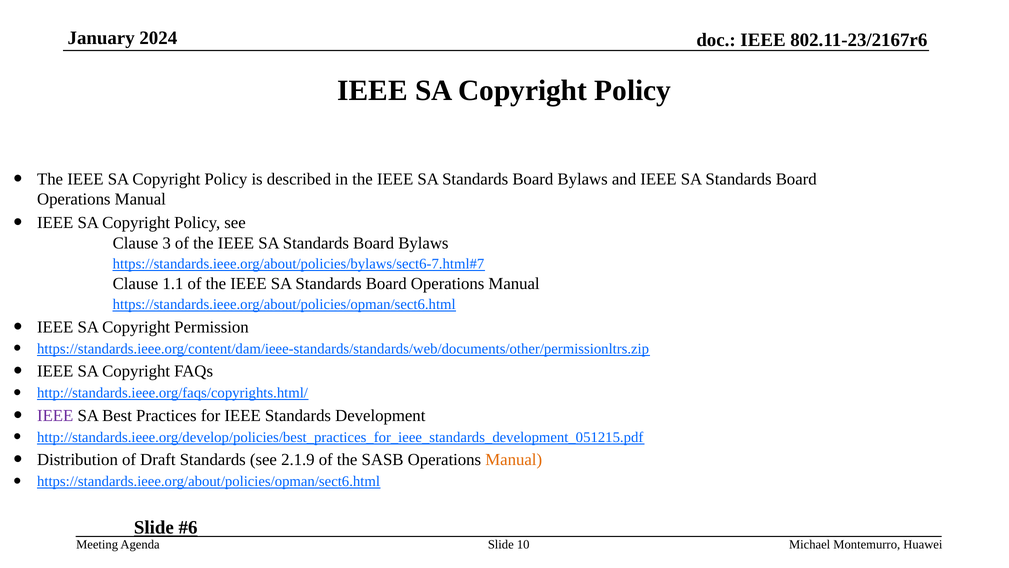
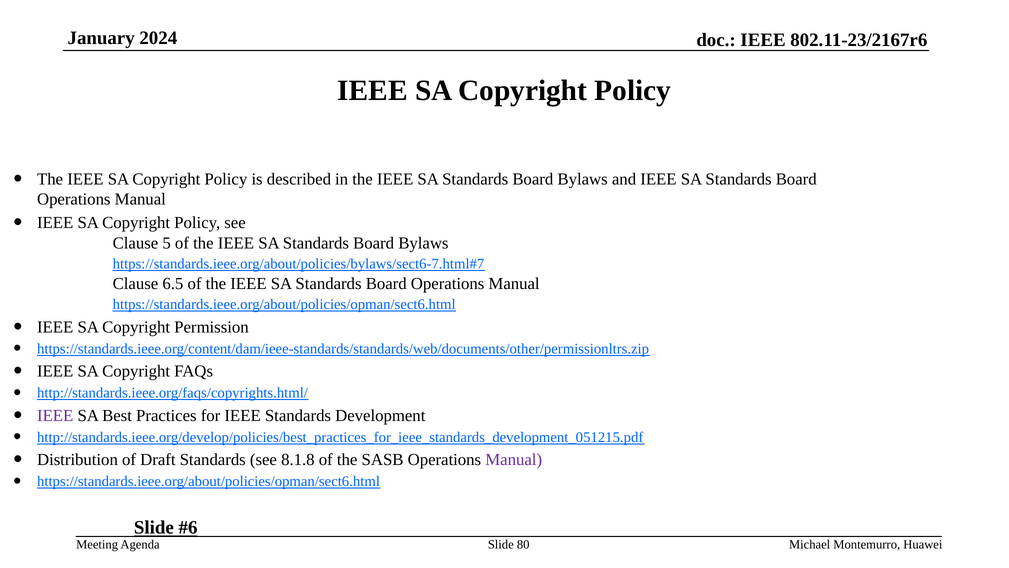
3: 3 -> 5
1.1: 1.1 -> 6.5
2.1.9: 2.1.9 -> 8.1.8
Manual at (514, 459) colour: orange -> purple
10: 10 -> 80
